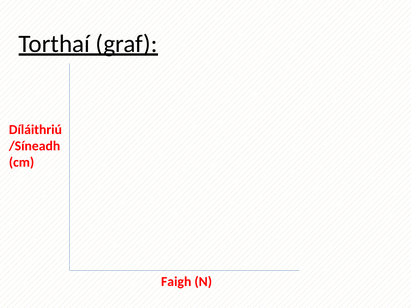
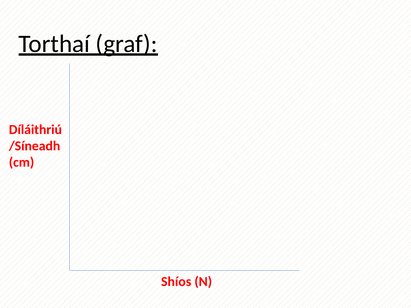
Faigh: Faigh -> Shíos
